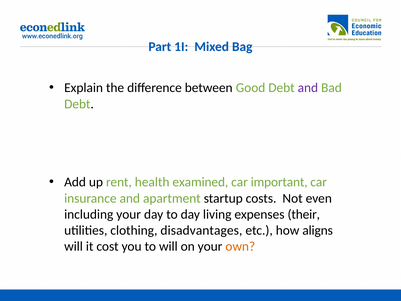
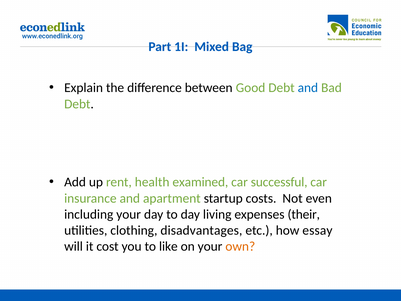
and at (308, 88) colour: purple -> blue
important: important -> successful
aligns: aligns -> essay
to will: will -> like
